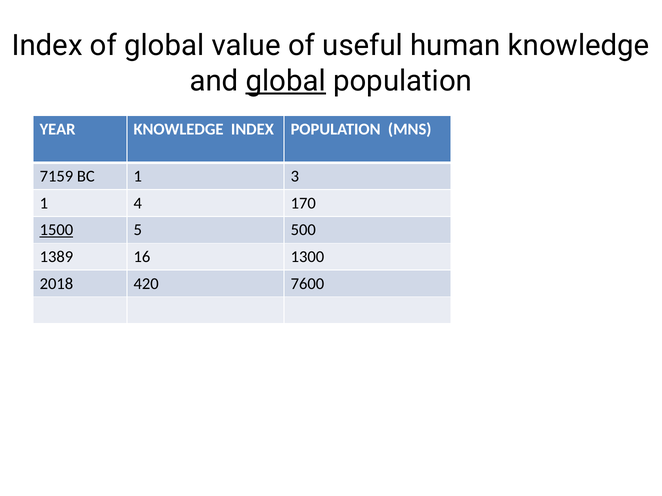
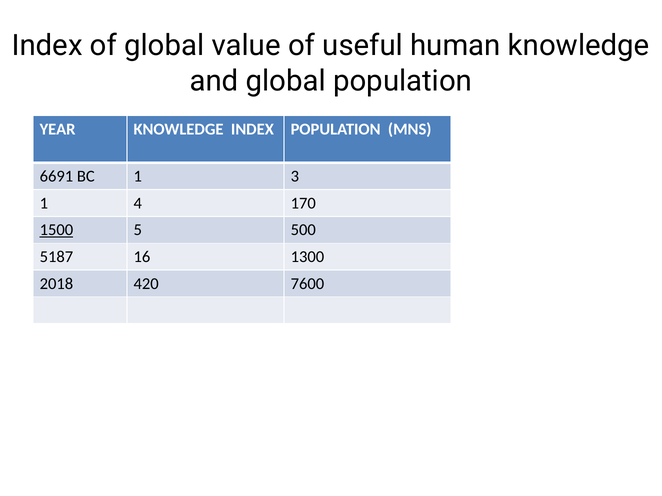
global at (286, 81) underline: present -> none
7159: 7159 -> 6691
1389: 1389 -> 5187
